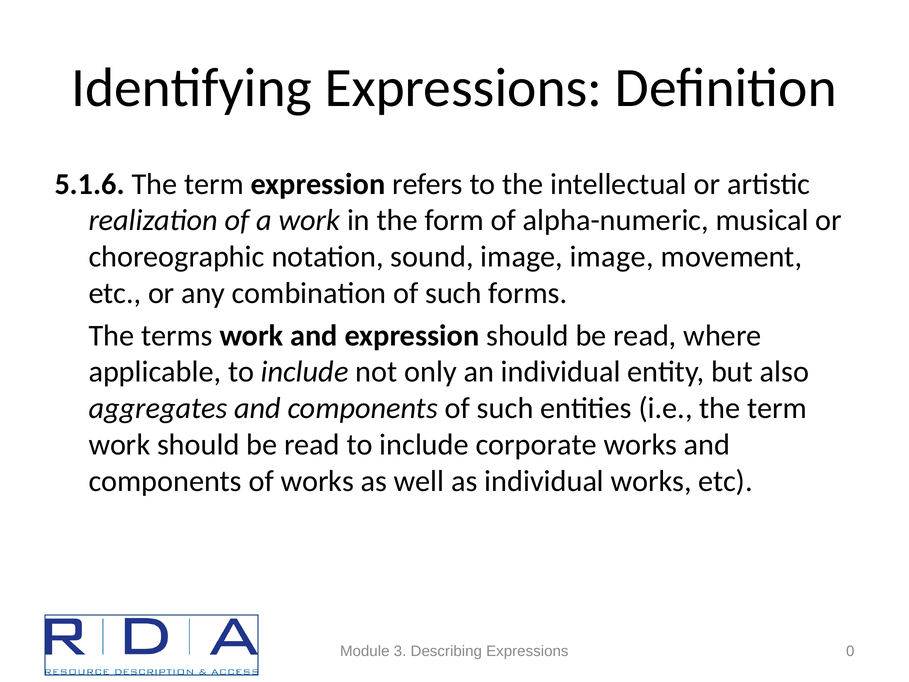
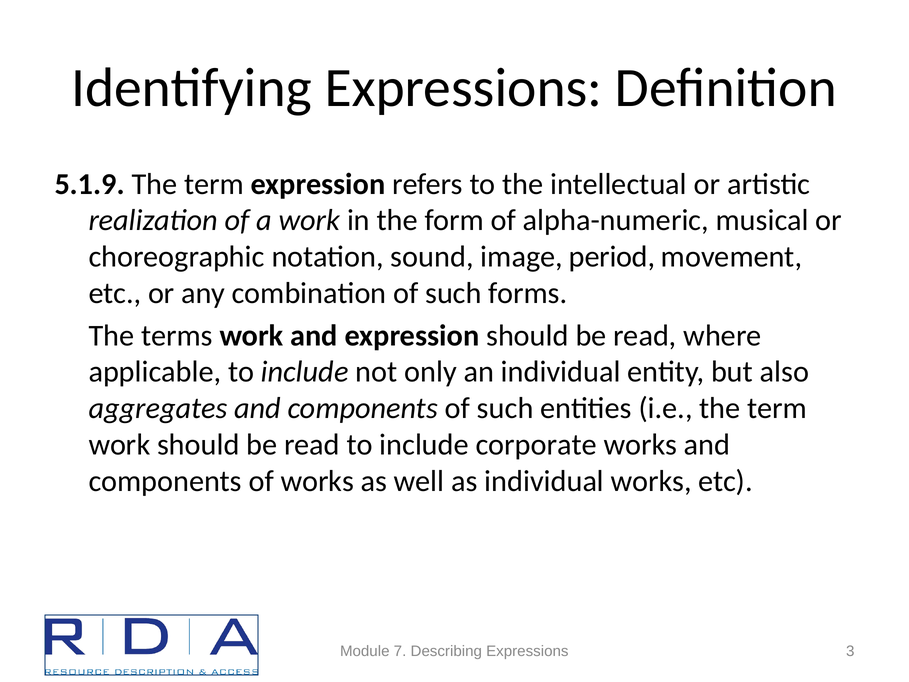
5.1.6: 5.1.6 -> 5.1.9
image image: image -> period
3: 3 -> 7
0: 0 -> 3
